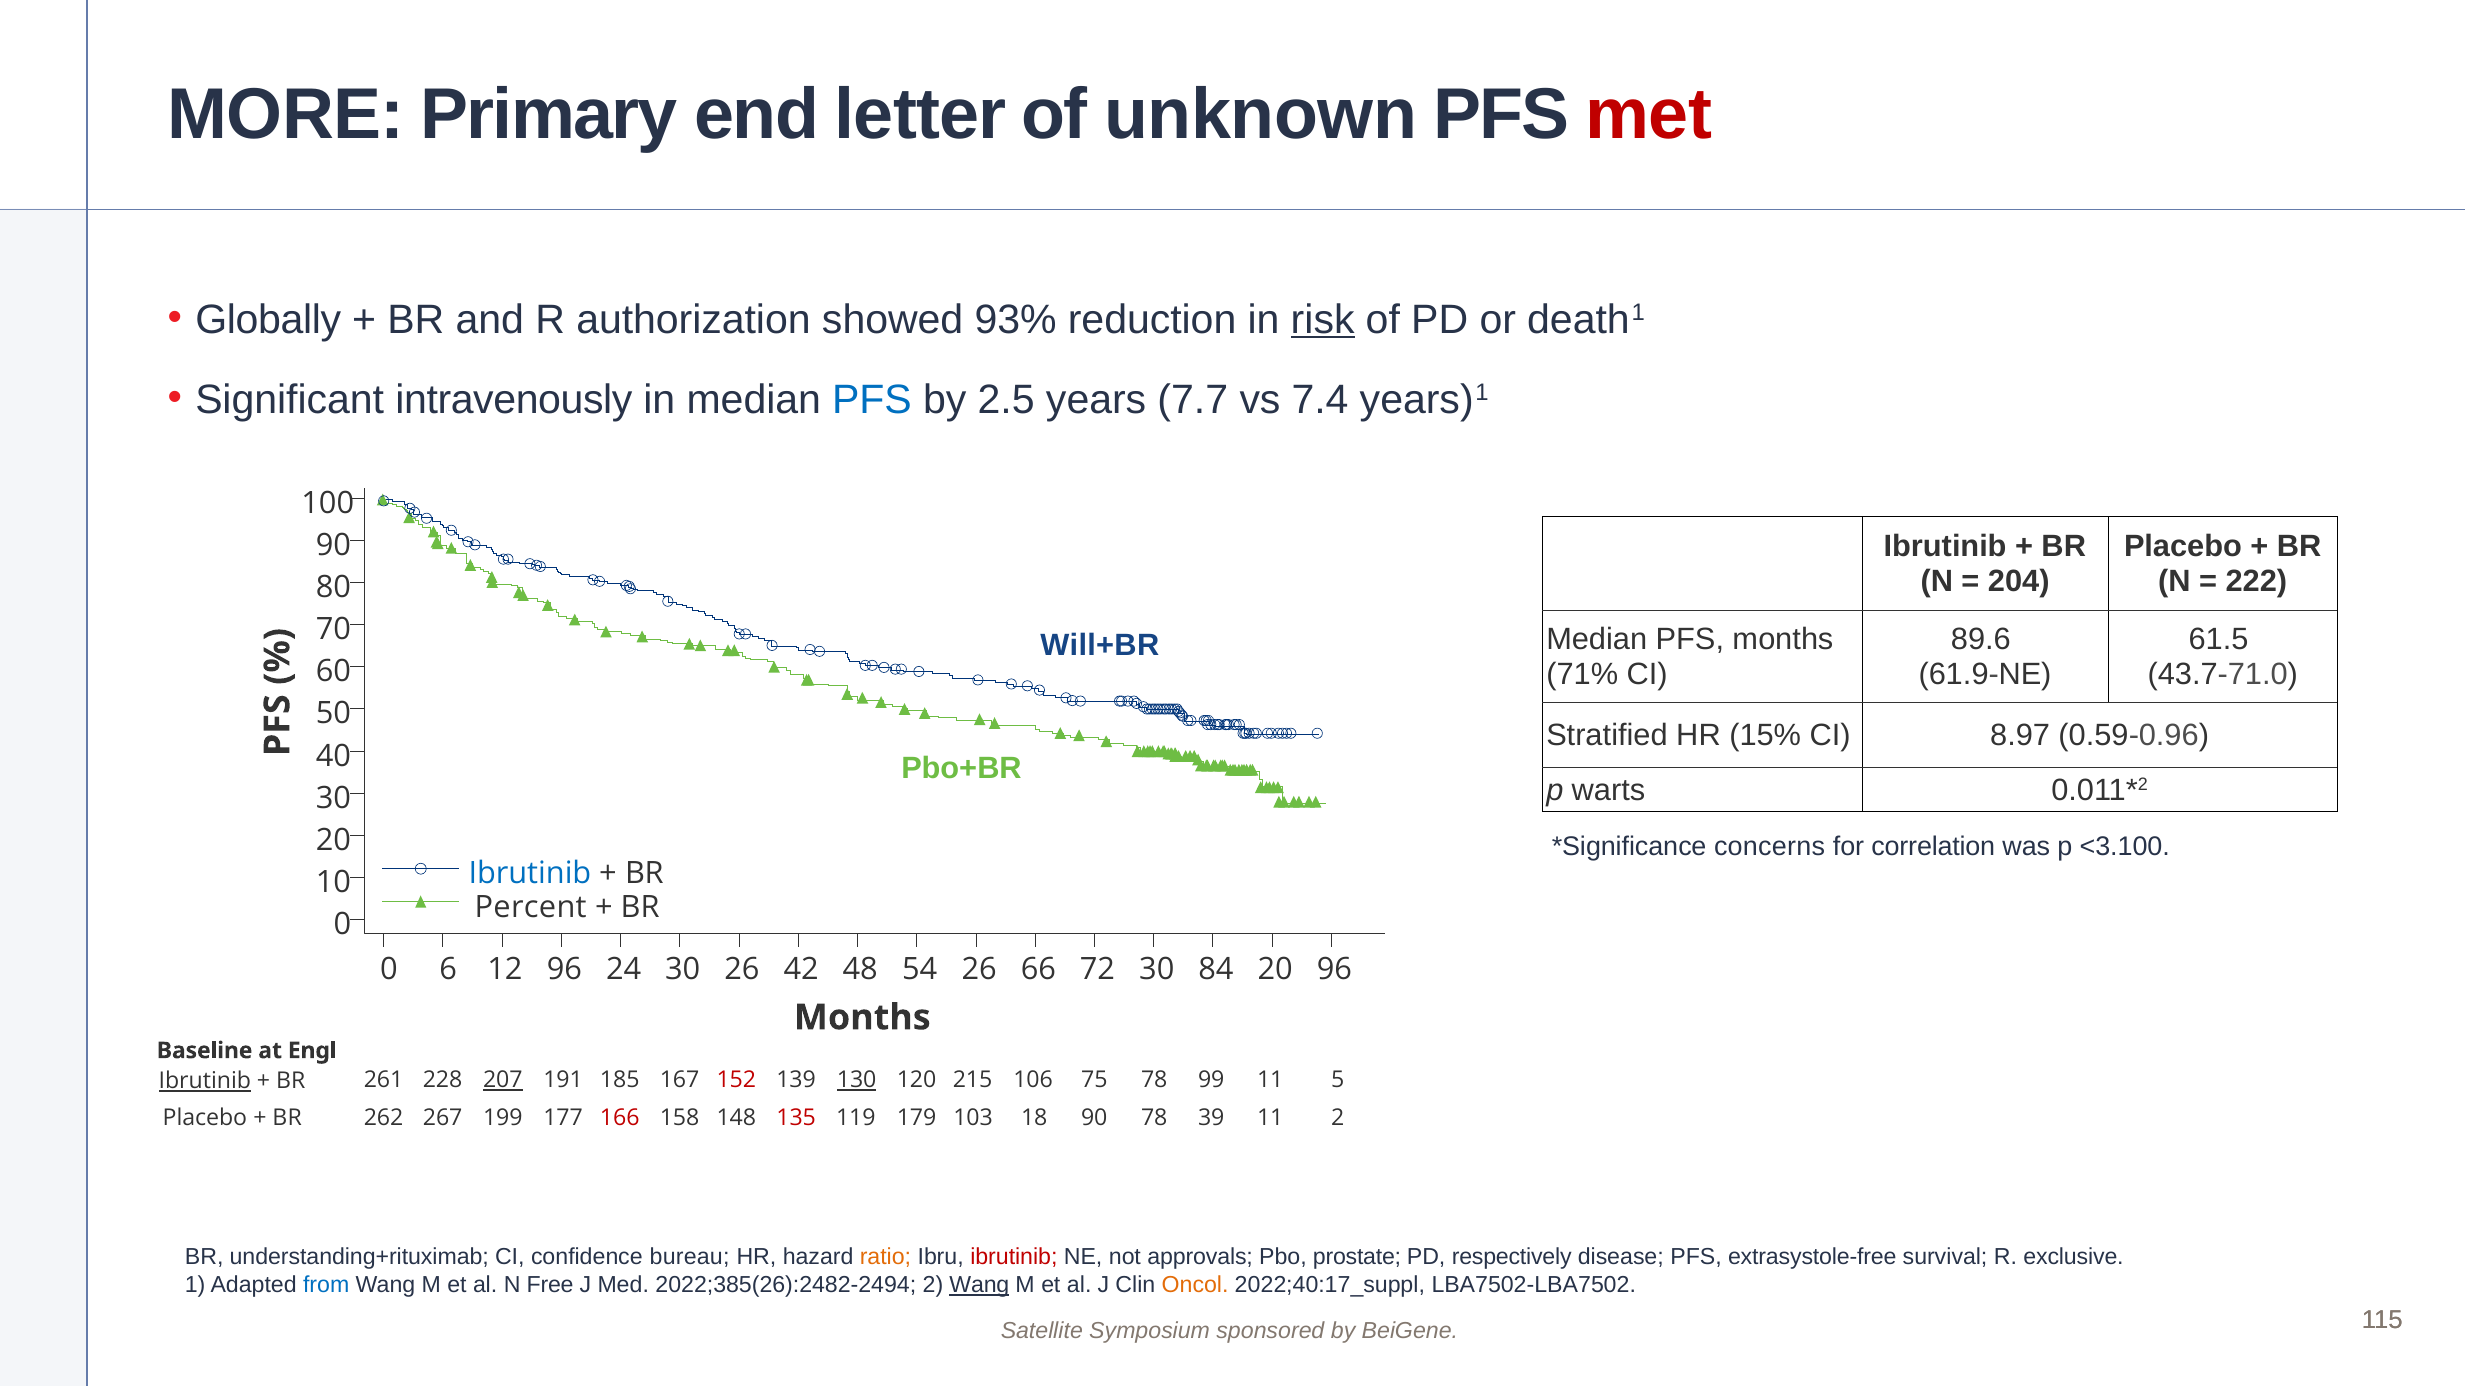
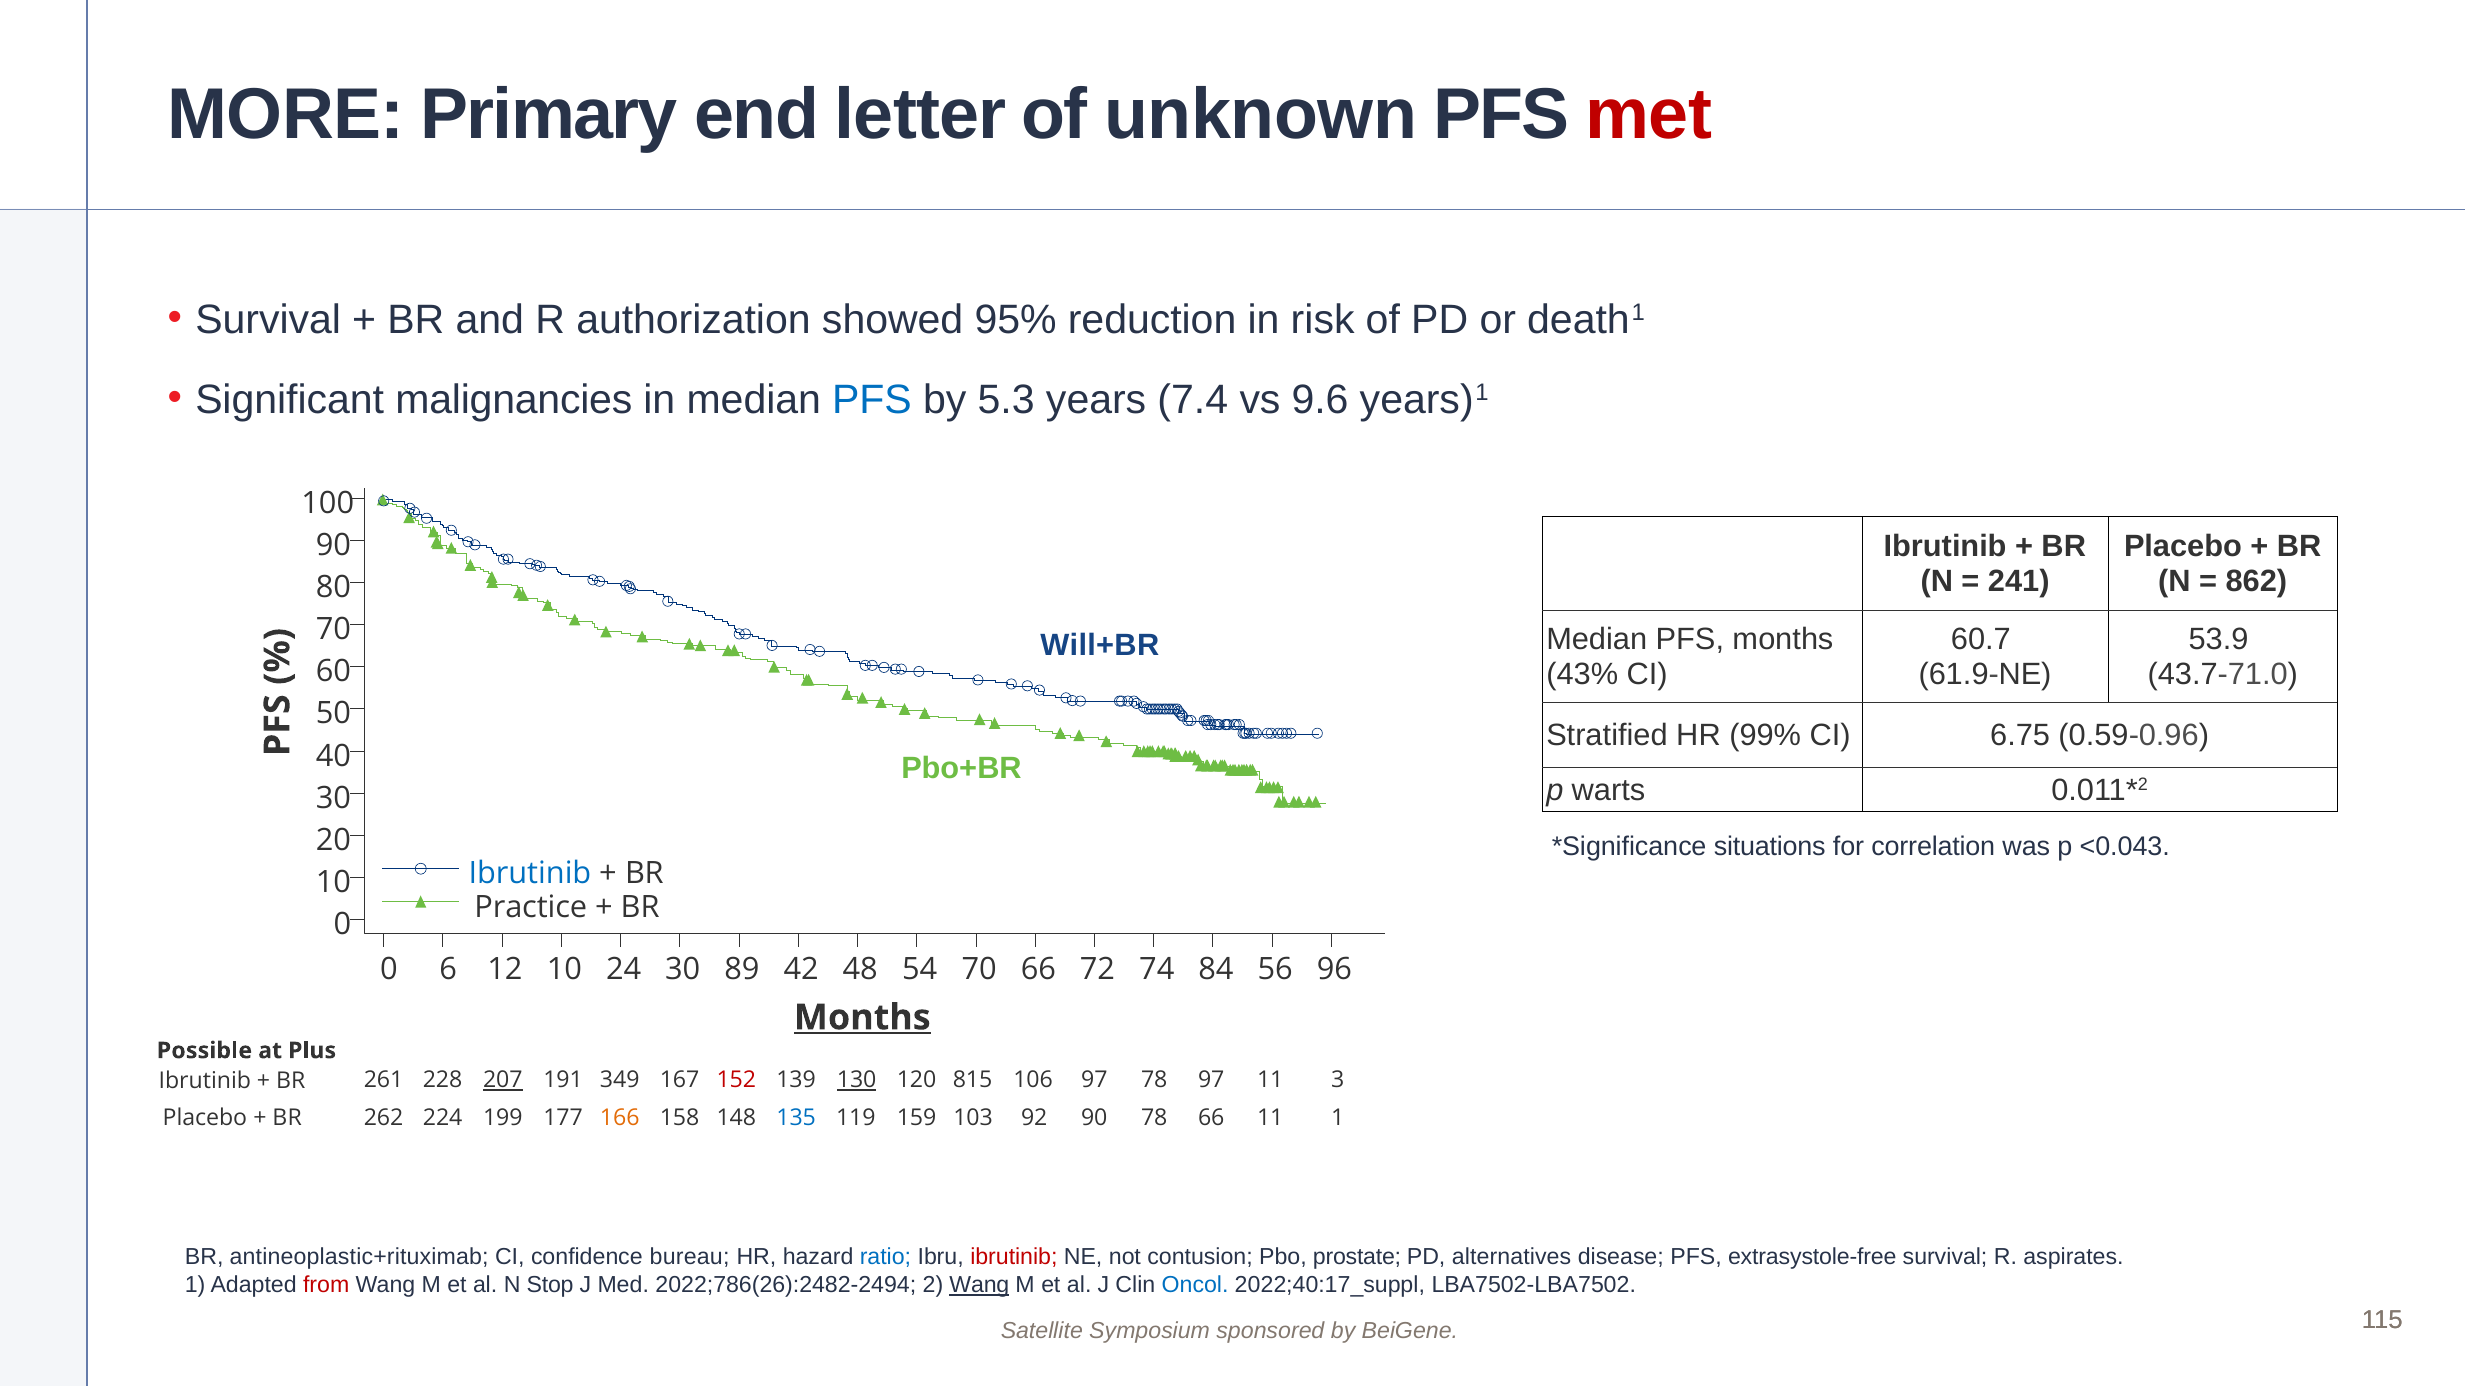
Globally at (268, 320): Globally -> Survival
93%: 93% -> 95%
risk underline: present -> none
intravenously: intravenously -> malignancies
2.5: 2.5 -> 5.3
7.7: 7.7 -> 7.4
7.4: 7.4 -> 9.6
204: 204 -> 241
222: 222 -> 862
89.6: 89.6 -> 60.7
61.5: 61.5 -> 53.9
71%: 71% -> 43%
15%: 15% -> 99%
8.97: 8.97 -> 6.75
concerns: concerns -> situations
<3.100: <3.100 -> <0.043
Percent: Percent -> Practice
12 96: 96 -> 10
30 26: 26 -> 89
54 26: 26 -> 70
72 30: 30 -> 74
84 20: 20 -> 56
Months at (862, 1018) underline: none -> present
Baseline: Baseline -> Possible
Engl: Engl -> Plus
185: 185 -> 349
215: 215 -> 815
106 75: 75 -> 97
78 99: 99 -> 97
5: 5 -> 3
Ibrutinib at (205, 1081) underline: present -> none
267: 267 -> 224
166 colour: red -> orange
135 colour: red -> blue
179: 179 -> 159
18: 18 -> 92
78 39: 39 -> 66
11 2: 2 -> 1
understanding+rituximab: understanding+rituximab -> antineoplastic+rituximab
ratio colour: orange -> blue
approvals: approvals -> contusion
respectively: respectively -> alternatives
exclusive: exclusive -> aspirates
from colour: blue -> red
Free: Free -> Stop
2022;385(26):2482-2494: 2022;385(26):2482-2494 -> 2022;786(26):2482-2494
Oncol colour: orange -> blue
